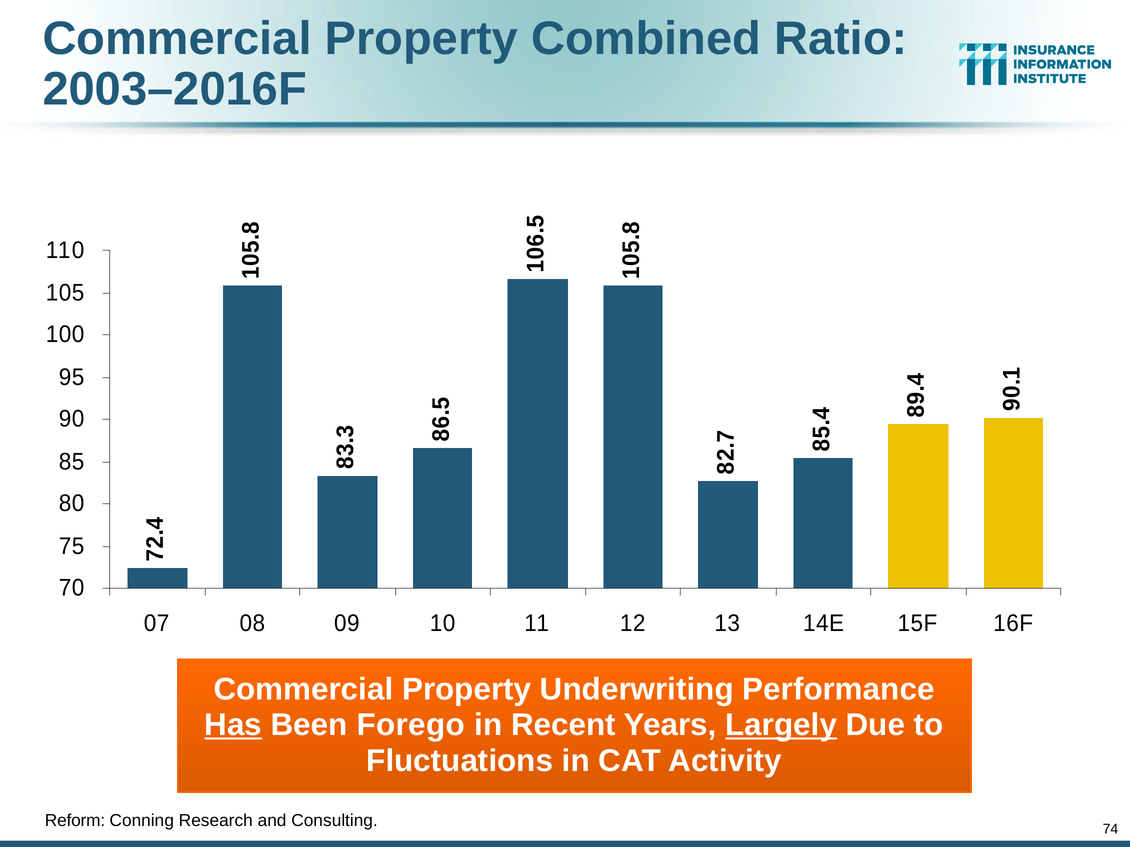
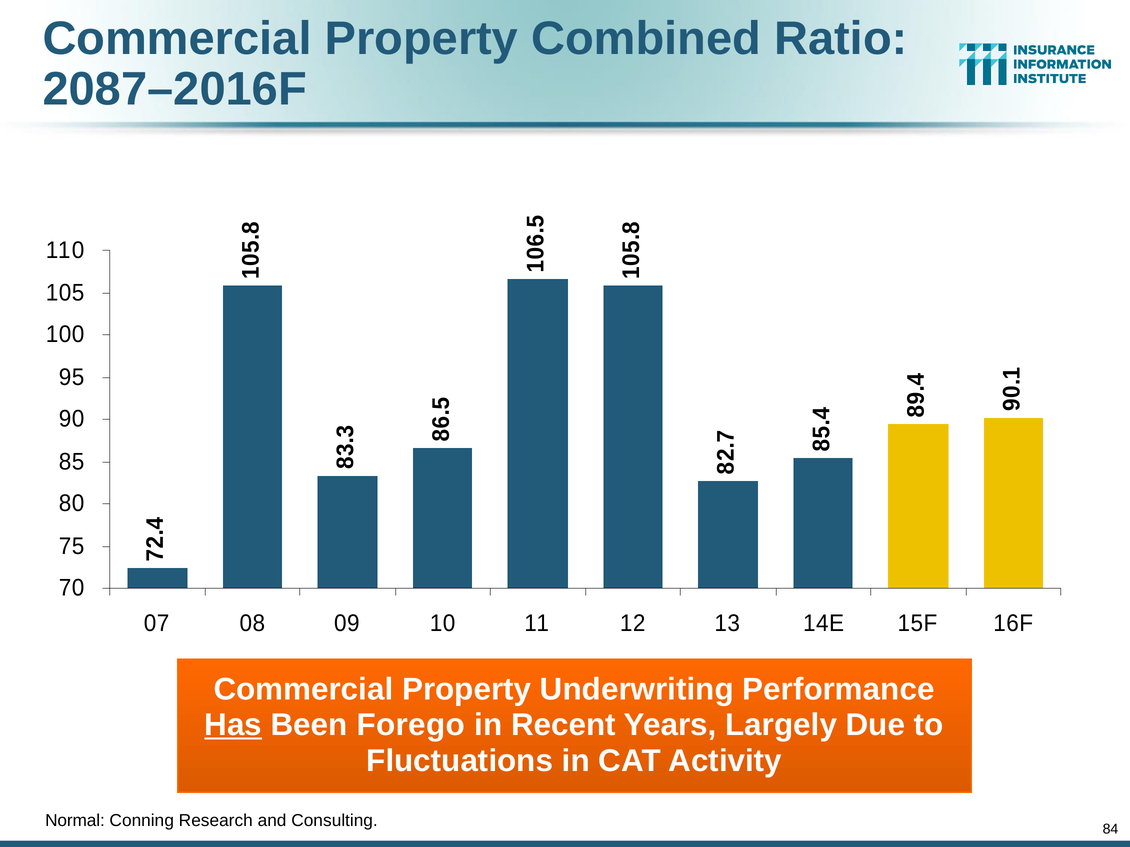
2003–2016F: 2003–2016F -> 2087–2016F
Largely underline: present -> none
Reform: Reform -> Normal
74: 74 -> 84
